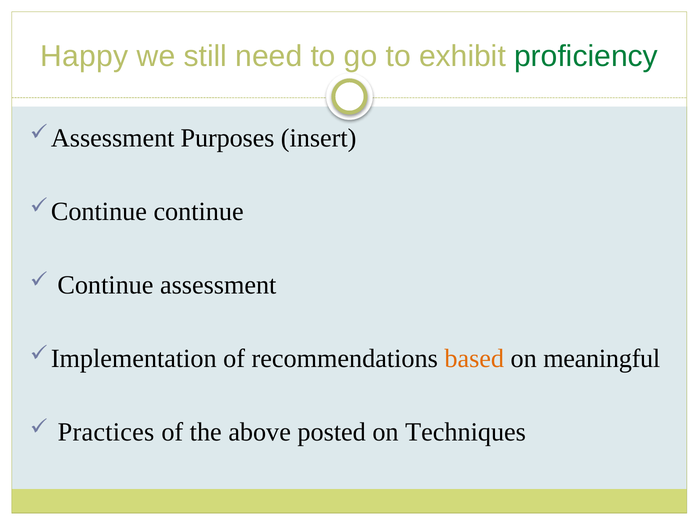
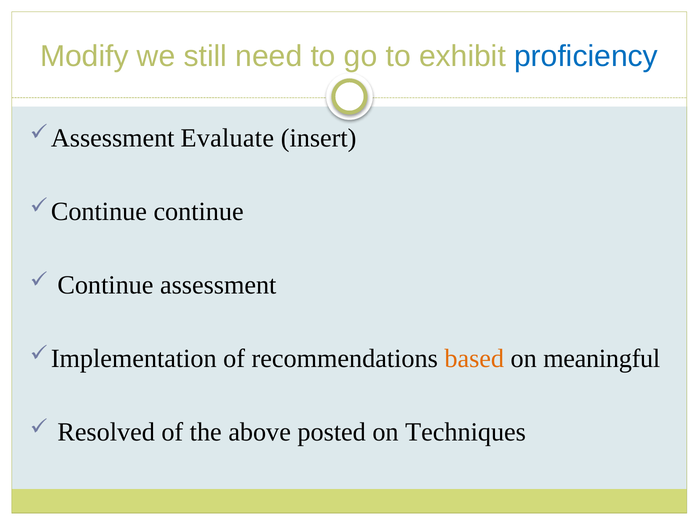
Happy: Happy -> Modify
proficiency colour: green -> blue
Purposes: Purposes -> Evaluate
Practices: Practices -> Resolved
